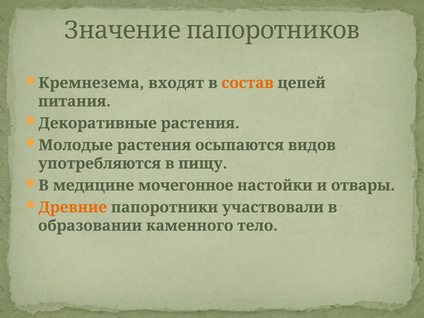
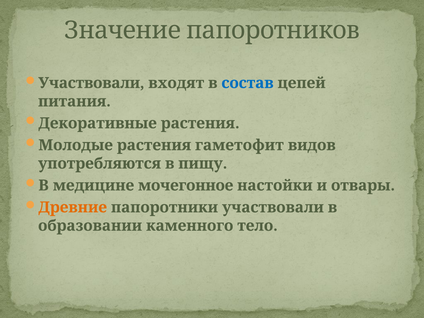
Кремнезема at (91, 83): Кремнезема -> Участвовали
состав colour: orange -> blue
осыпаются: осыпаются -> гаметофит
